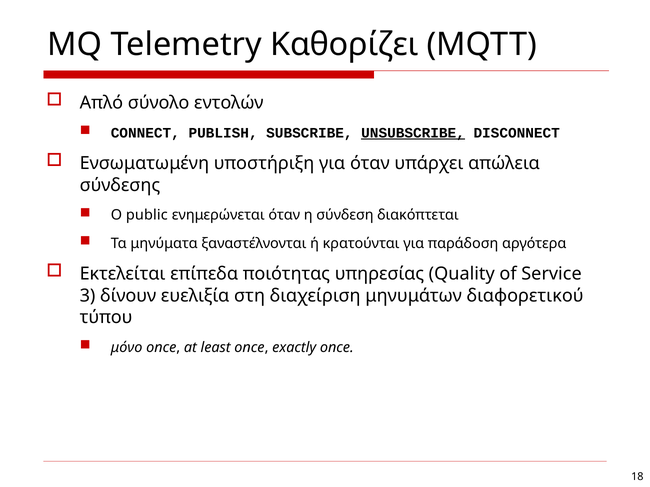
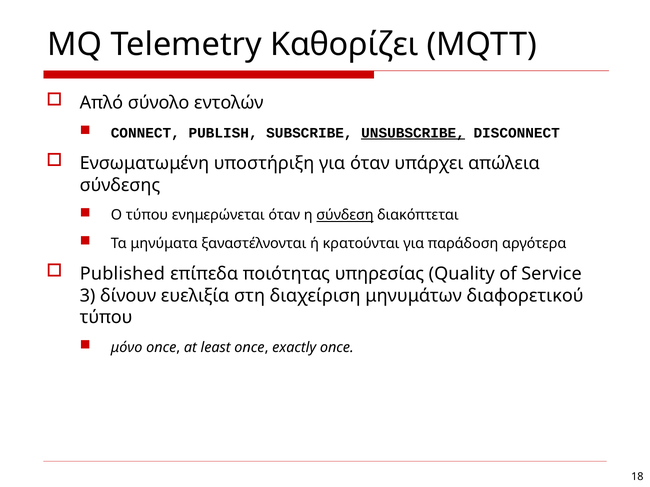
Ο public: public -> τύπου
σύνδεση underline: none -> present
Εκτελείται: Εκτελείται -> Published
